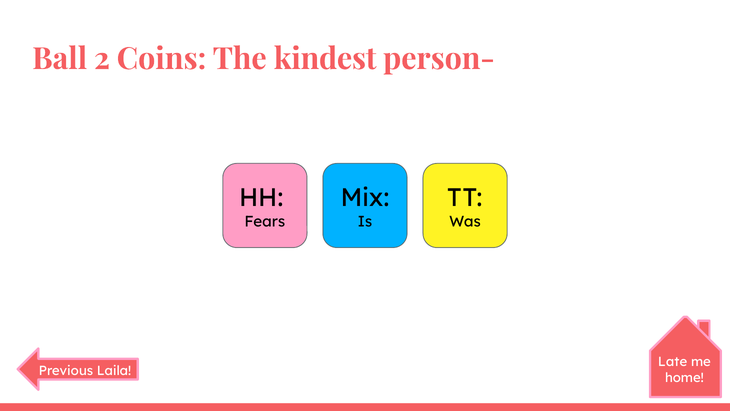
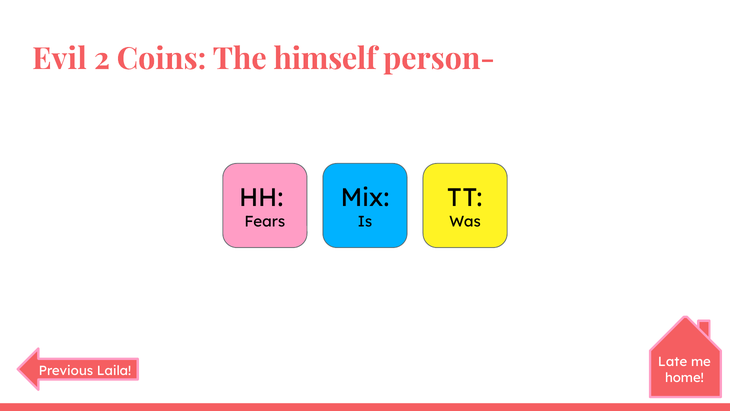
Ball: Ball -> Evil
kindest: kindest -> himself
